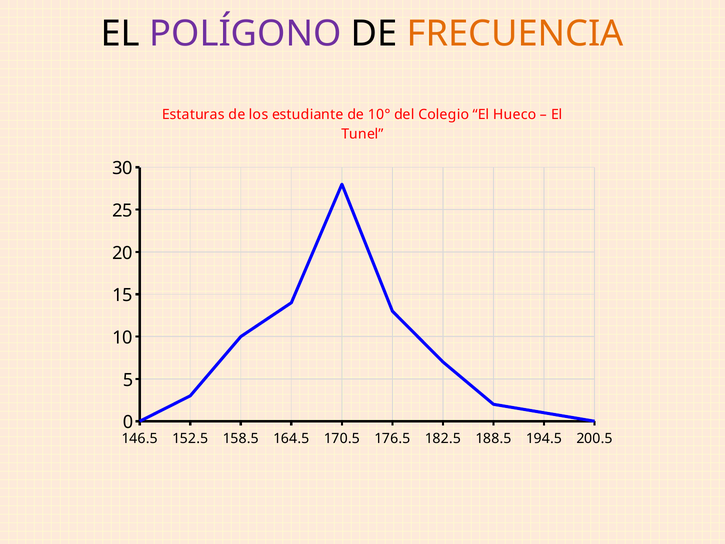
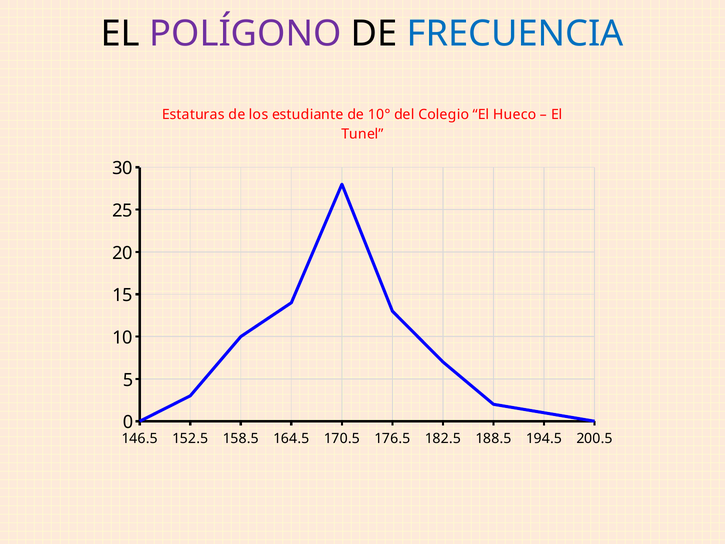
FRECUENCIA colour: orange -> blue
